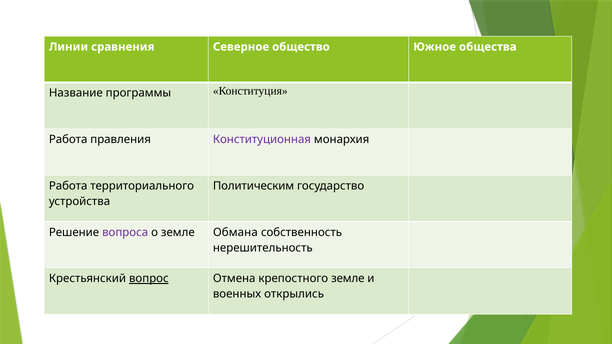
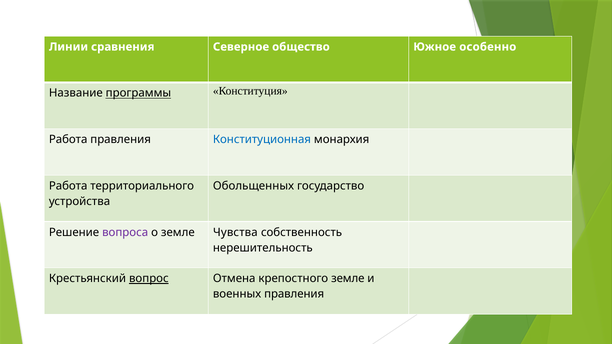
общества: общества -> особенно
программы underline: none -> present
Конституционная colour: purple -> blue
Политическим: Политическим -> Обольщенных
Обмана: Обмана -> Чувства
военных открылись: открылись -> правления
